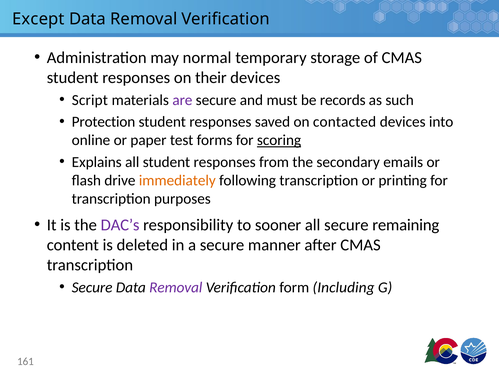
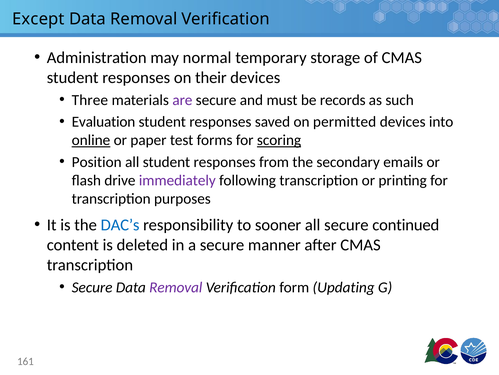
Script: Script -> Three
Protection: Protection -> Evaluation
contacted: contacted -> permitted
online underline: none -> present
Explains: Explains -> Position
immediately colour: orange -> purple
DAC’s colour: purple -> blue
remaining: remaining -> continued
Including: Including -> Updating
